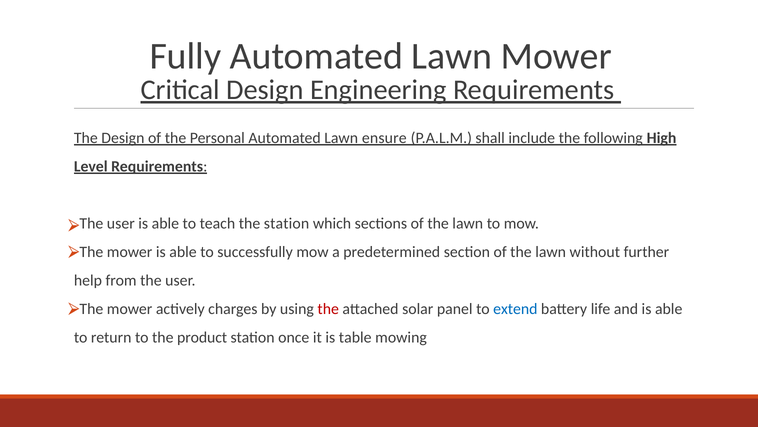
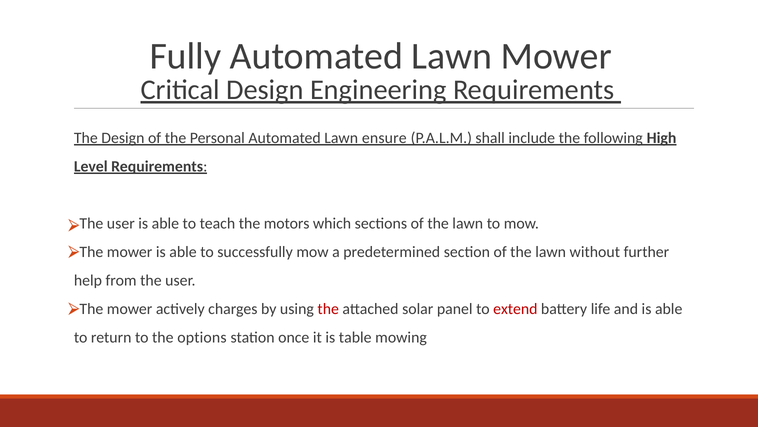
the station: station -> motors
extend colour: blue -> red
product: product -> options
